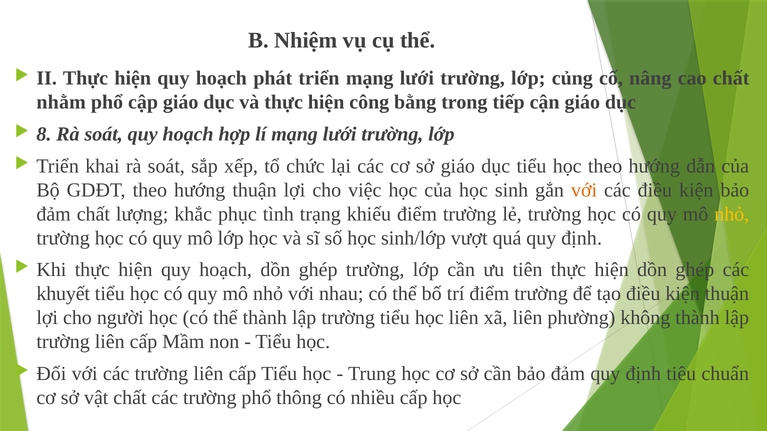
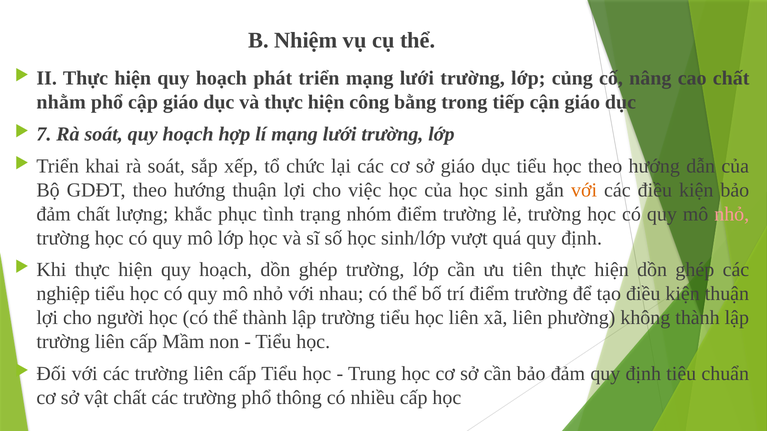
8: 8 -> 7
khiếu: khiếu -> nhóm
nhỏ at (732, 214) colour: yellow -> pink
khuyết: khuyết -> nghiệp
